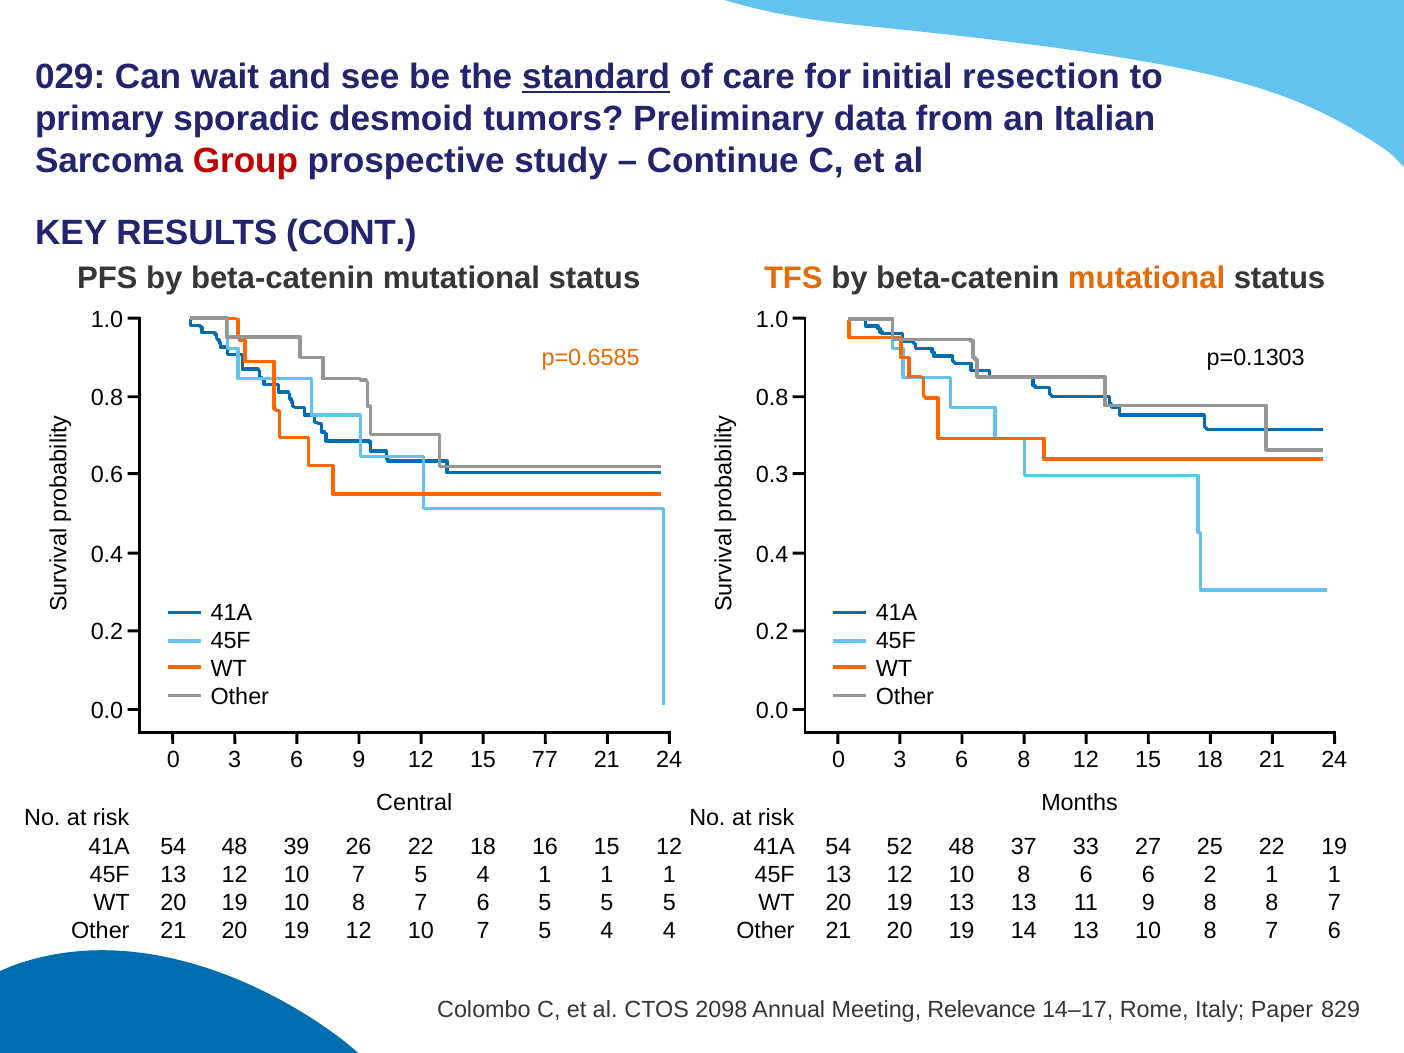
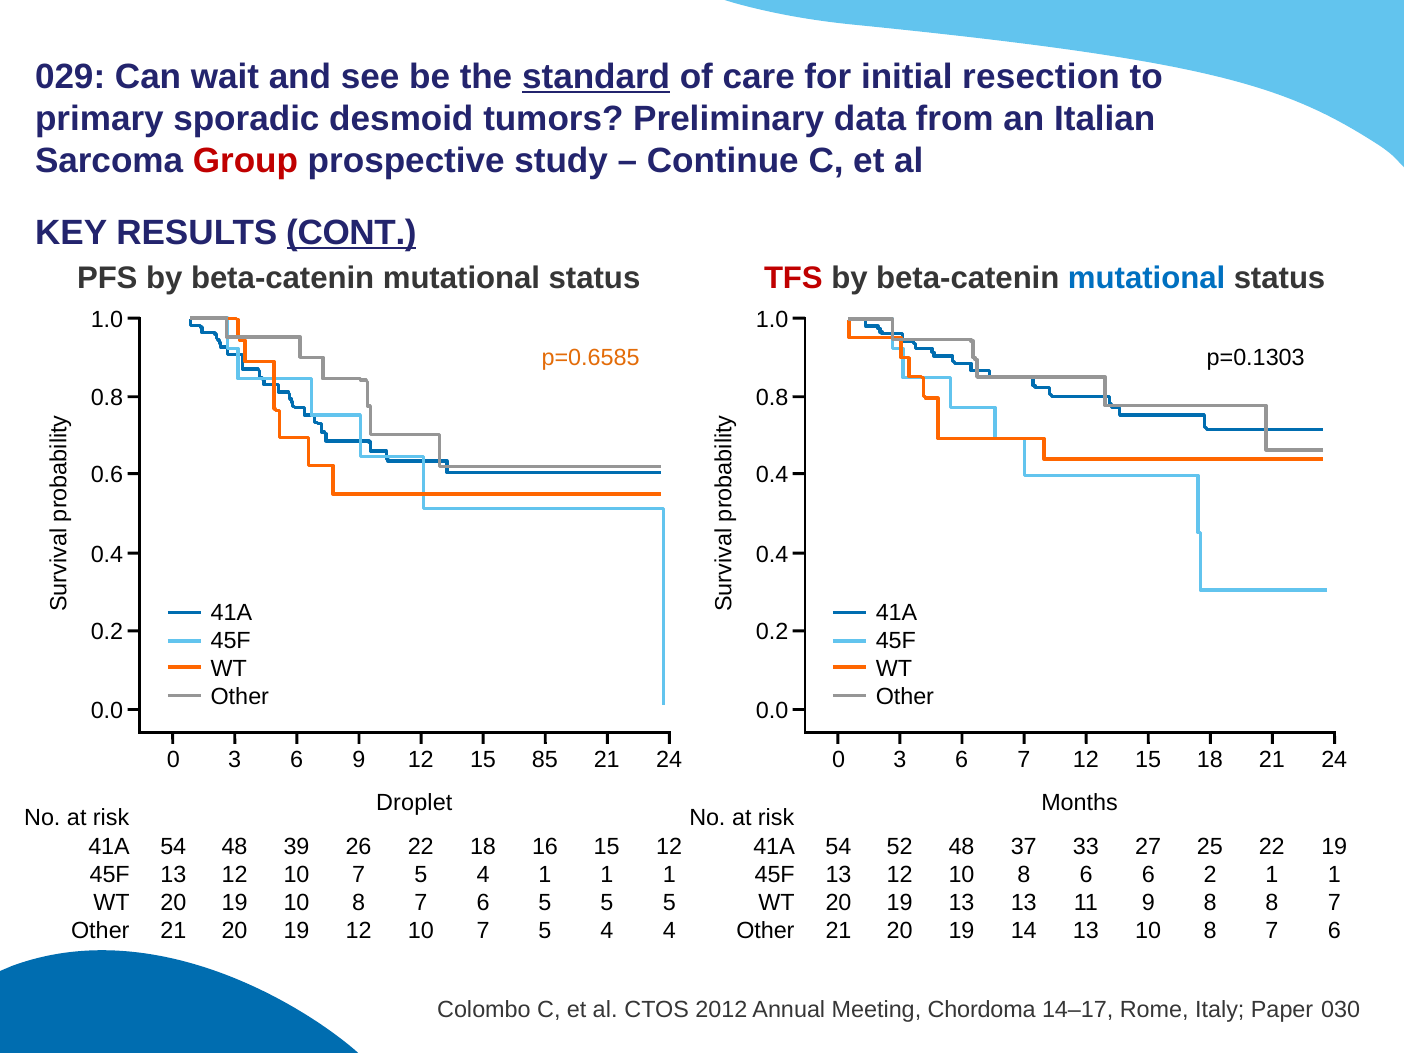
CONT underline: none -> present
TFS colour: orange -> red
mutational at (1147, 278) colour: orange -> blue
0.3 at (772, 475): 0.3 -> 0.4
77: 77 -> 85
3 8: 8 -> 7
Central: Central -> Droplet
2098: 2098 -> 2012
Relevance: Relevance -> Chordoma
829: 829 -> 030
